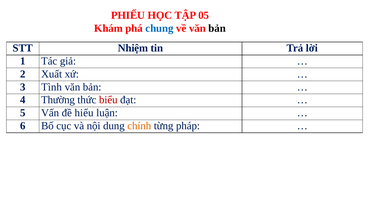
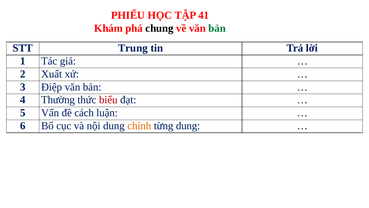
05: 05 -> 41
chung colour: blue -> black
bản at (217, 28) colour: black -> green
Nhiệm: Nhiệm -> Trung
Tình: Tình -> Điệp
hiểu: hiểu -> cách
từng pháp: pháp -> dung
